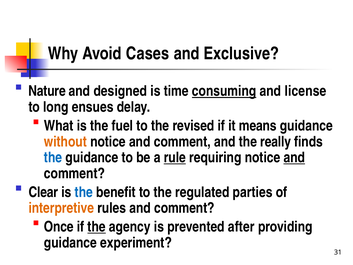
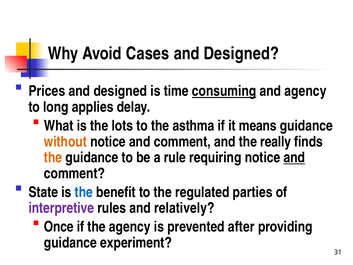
Exclusive at (241, 54): Exclusive -> Designed
Nature: Nature -> Prices
and license: license -> agency
ensues: ensues -> applies
fuel: fuel -> lots
revised: revised -> asthma
the at (53, 157) colour: blue -> orange
rule underline: present -> none
Clear: Clear -> State
interpretive colour: orange -> purple
rules and comment: comment -> relatively
the at (97, 227) underline: present -> none
